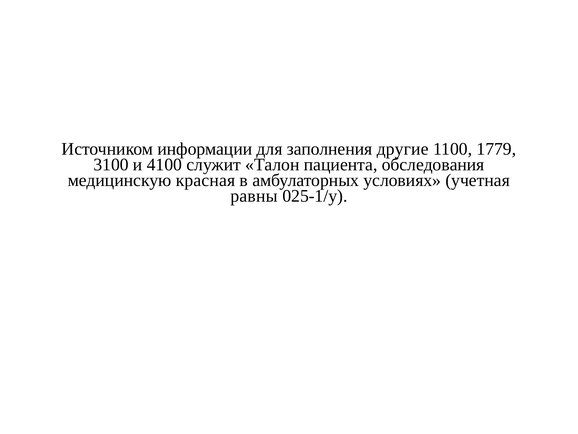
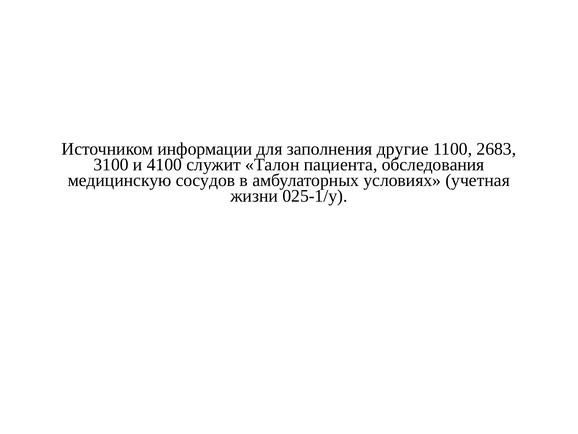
1779: 1779 -> 2683
красная: красная -> сосудов
равны: равны -> жизни
